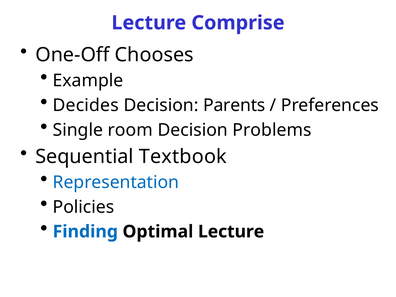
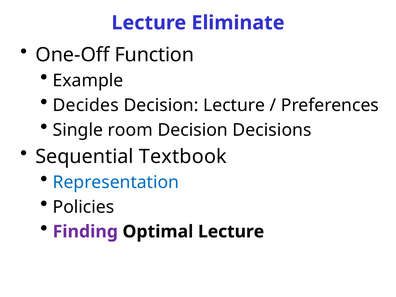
Comprise: Comprise -> Eliminate
Chooses: Chooses -> Function
Decision Parents: Parents -> Lecture
Problems: Problems -> Decisions
Finding colour: blue -> purple
